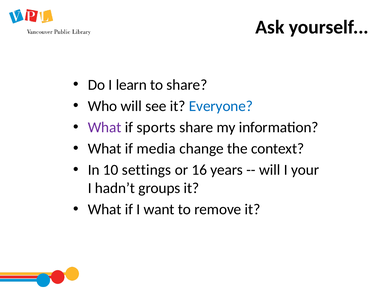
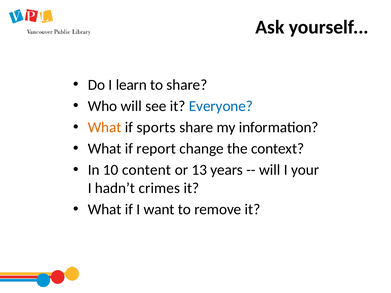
What at (105, 127) colour: purple -> orange
media: media -> report
settings: settings -> content
16: 16 -> 13
groups: groups -> crimes
